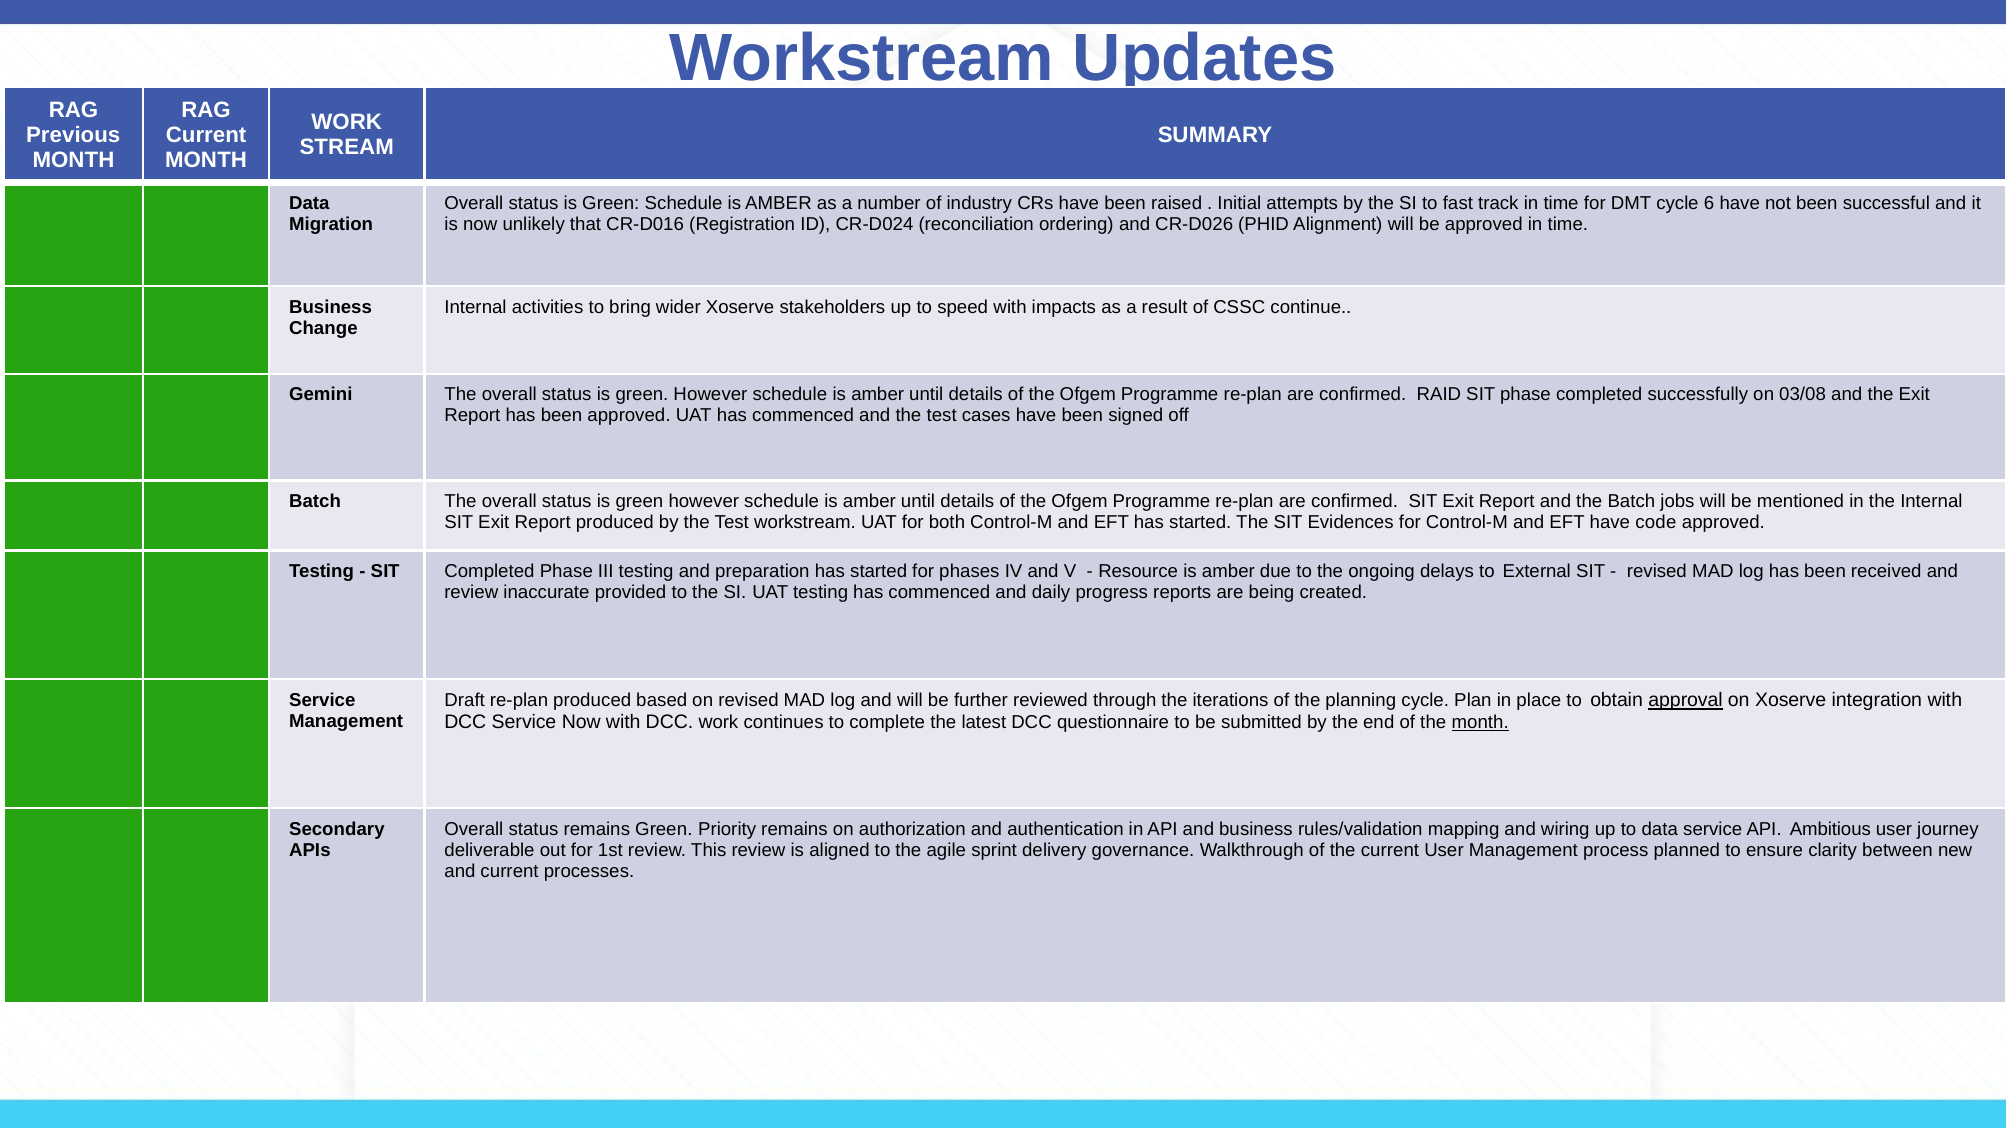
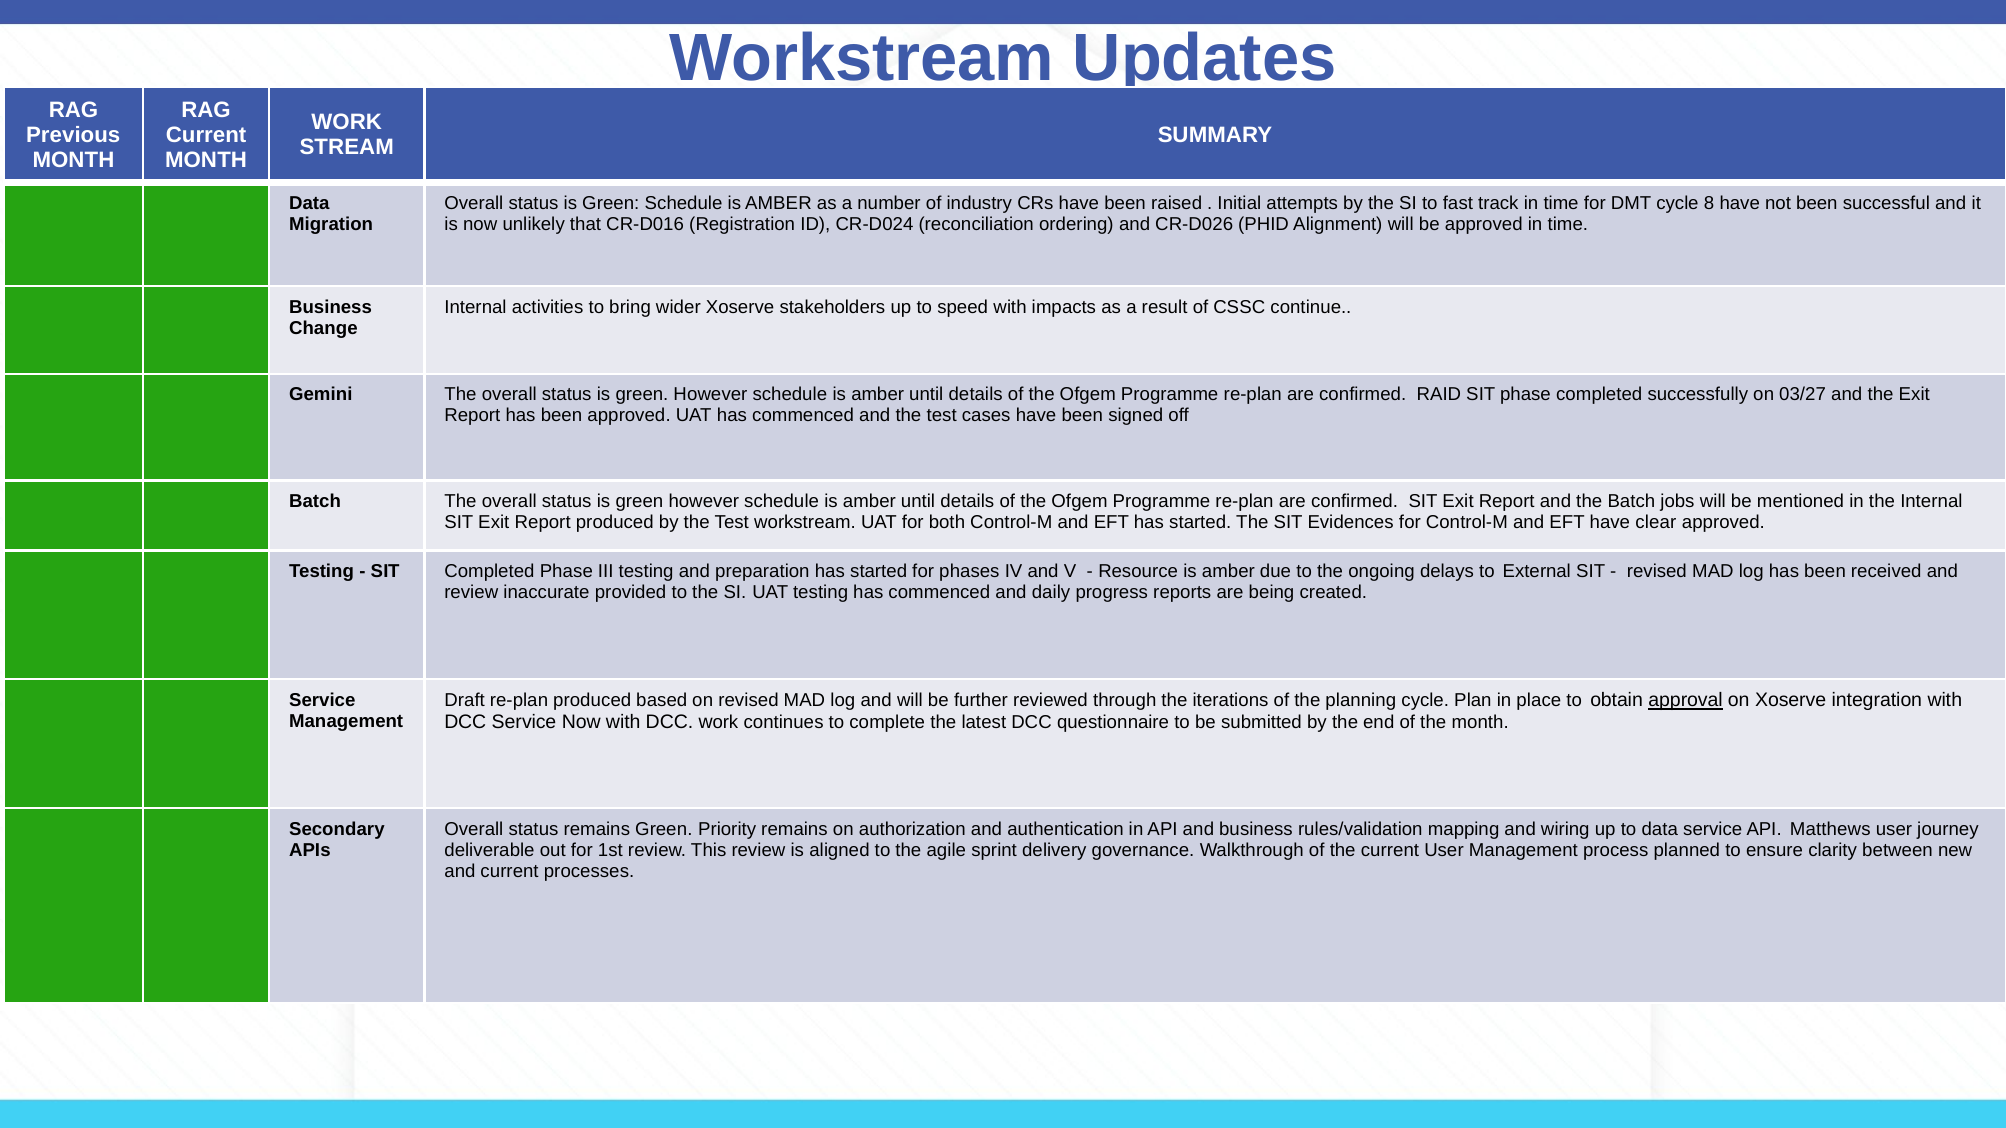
6: 6 -> 8
03/08: 03/08 -> 03/27
code: code -> clear
month at (1480, 723) underline: present -> none
Ambitious: Ambitious -> Matthews
